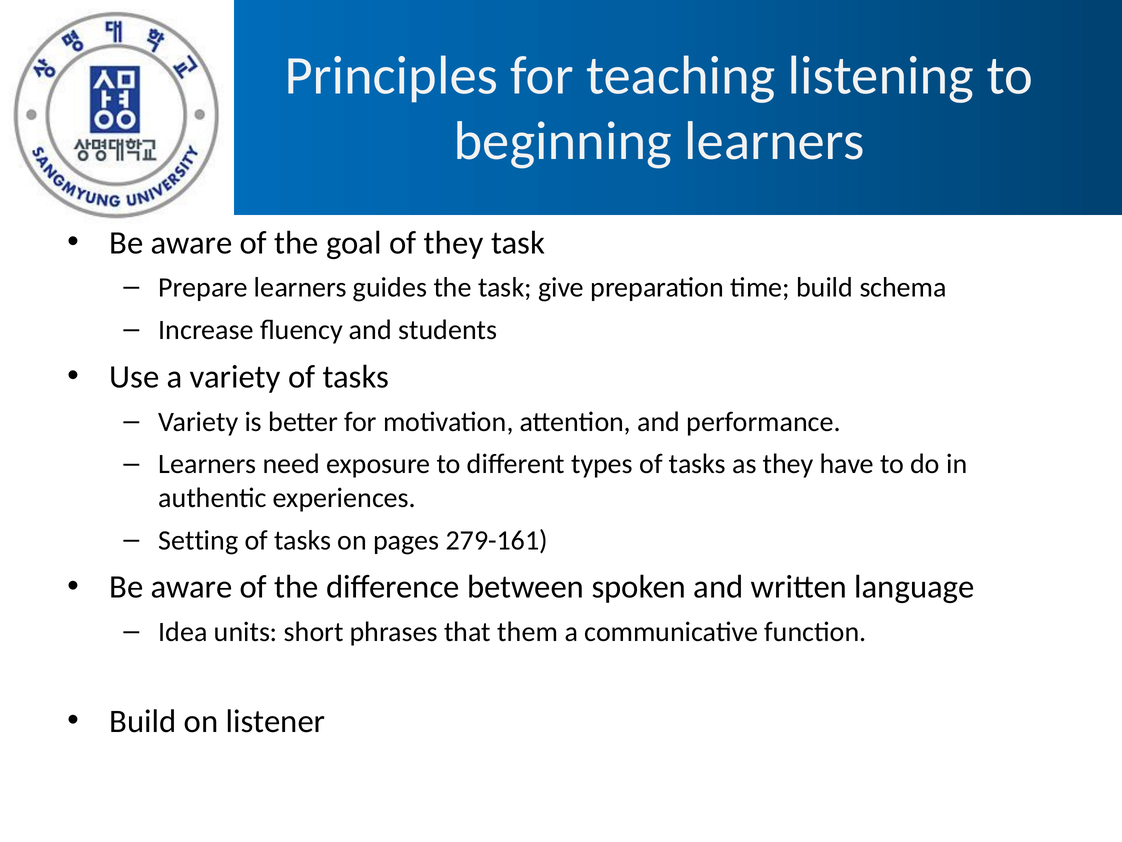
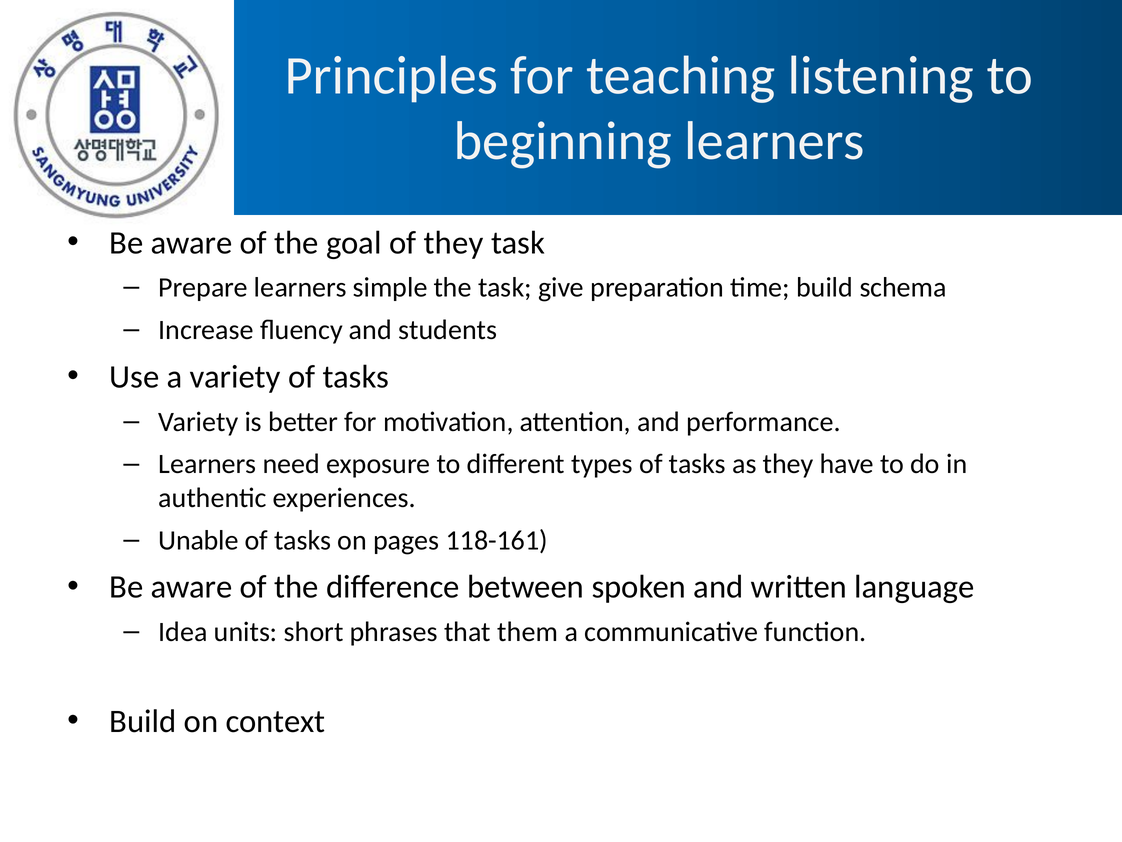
guides: guides -> simple
Setting: Setting -> Unable
279-161: 279-161 -> 118-161
listener: listener -> context
